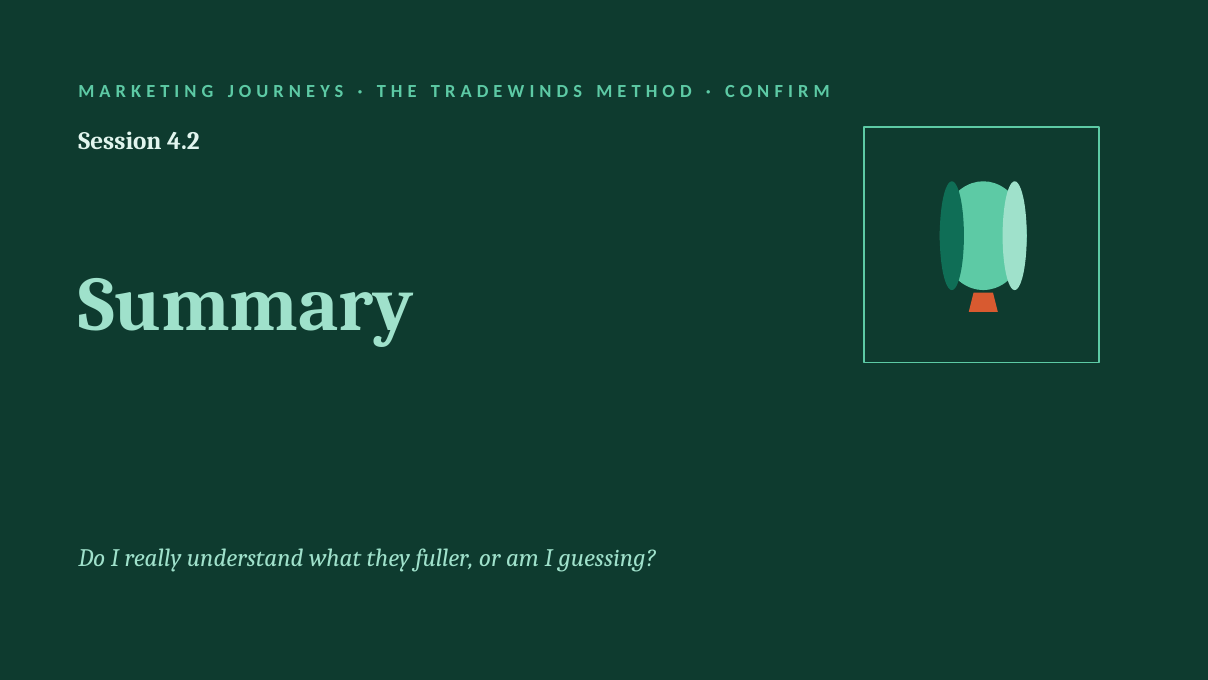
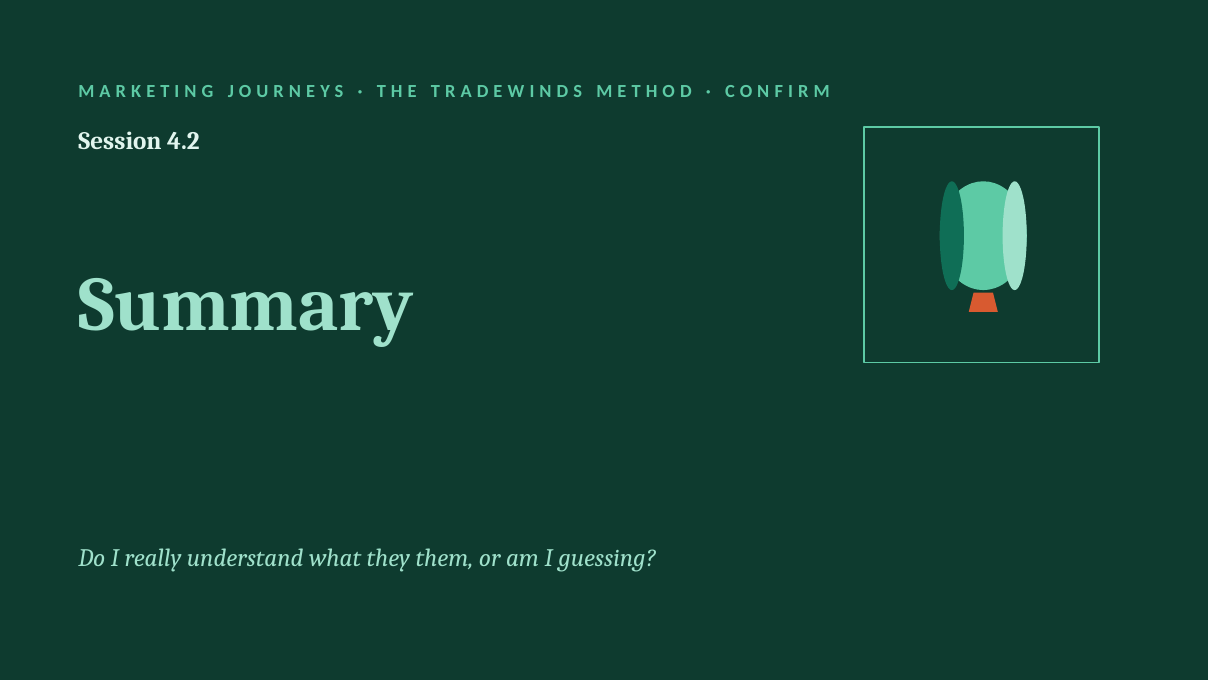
fuller: fuller -> them
